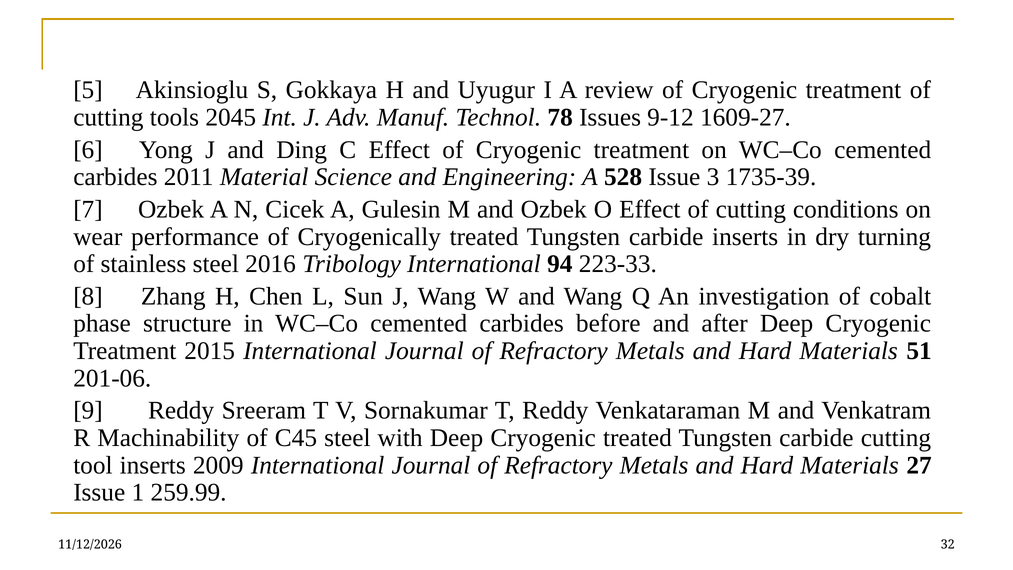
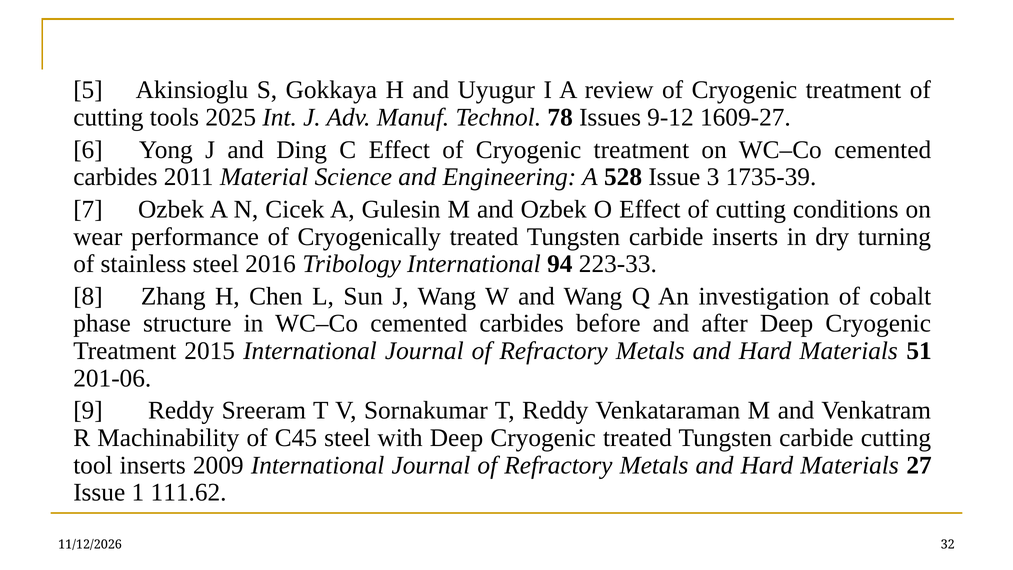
2045: 2045 -> 2025
259.99: 259.99 -> 111.62
